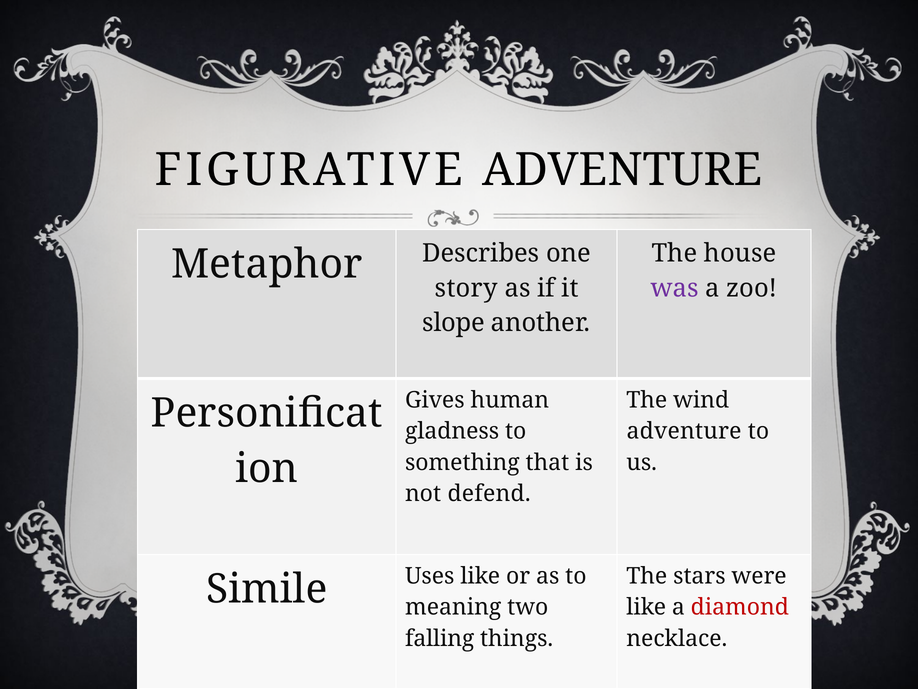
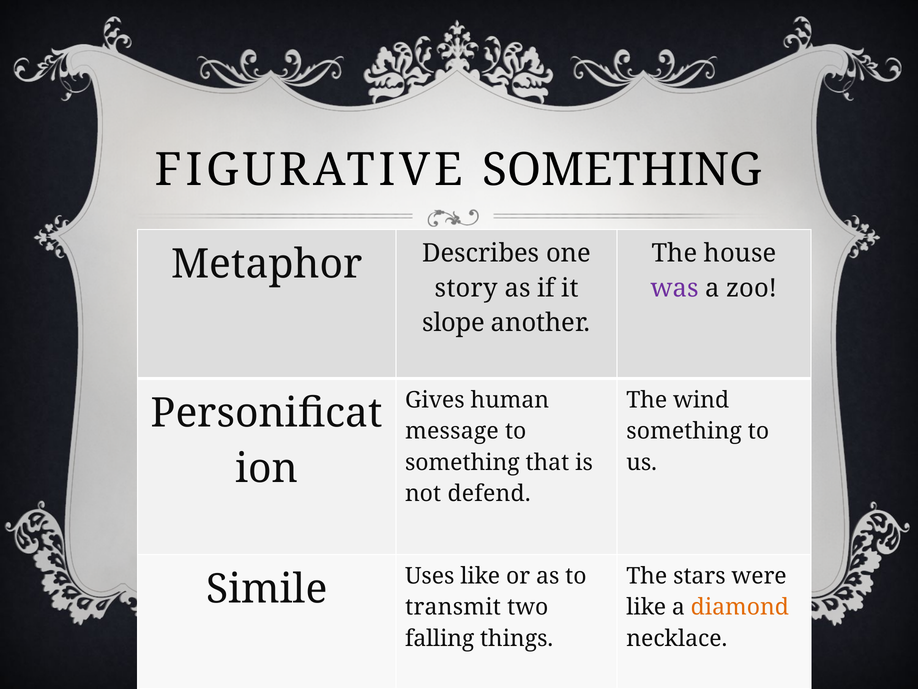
FIGURATIVE ADVENTURE: ADVENTURE -> SOMETHING
gladness: gladness -> message
adventure at (684, 431): adventure -> something
meaning: meaning -> transmit
diamond colour: red -> orange
